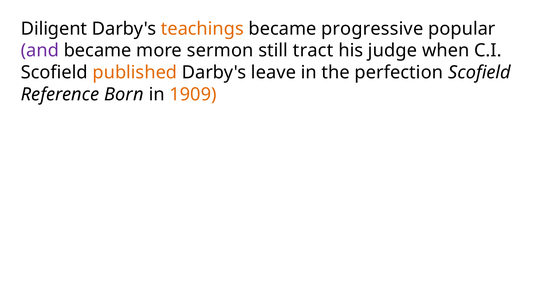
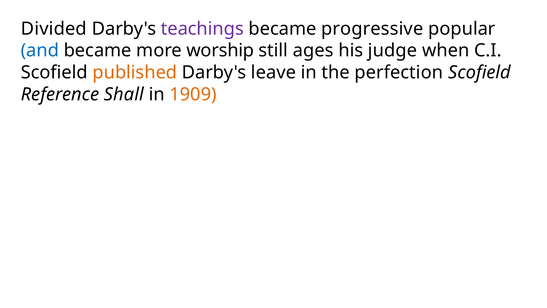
Diligent: Diligent -> Divided
teachings colour: orange -> purple
and colour: purple -> blue
sermon: sermon -> worship
tract: tract -> ages
Born: Born -> Shall
